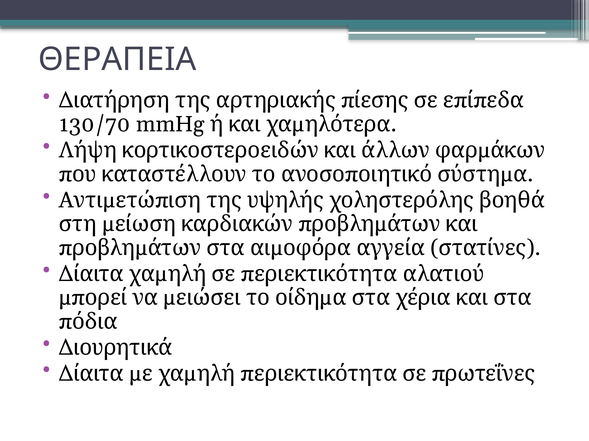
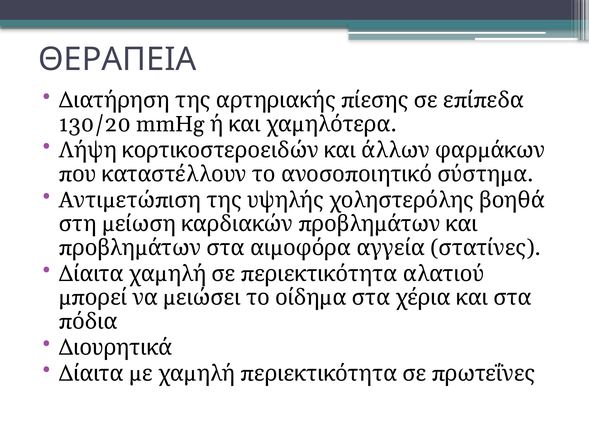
130/70: 130/70 -> 130/20
